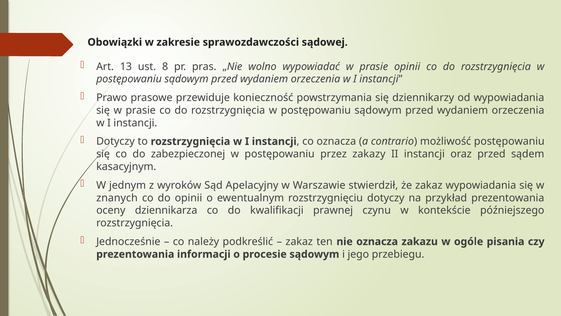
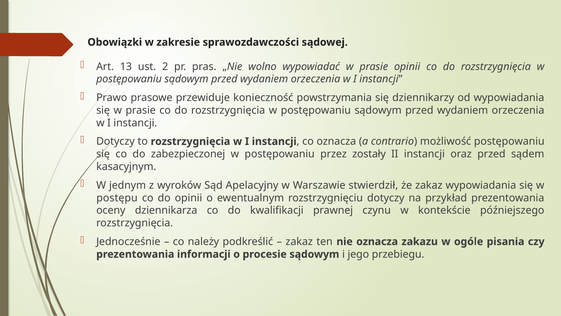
8: 8 -> 2
zakazy: zakazy -> zostały
znanych: znanych -> postępu
